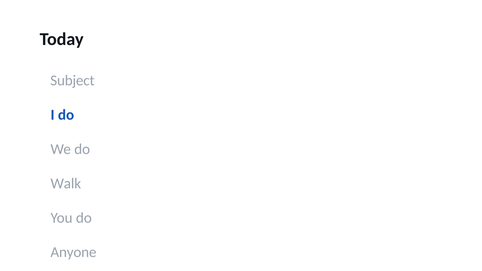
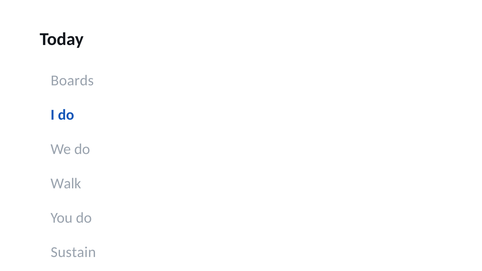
Subject: Subject -> Boards
Anyone: Anyone -> Sustain
